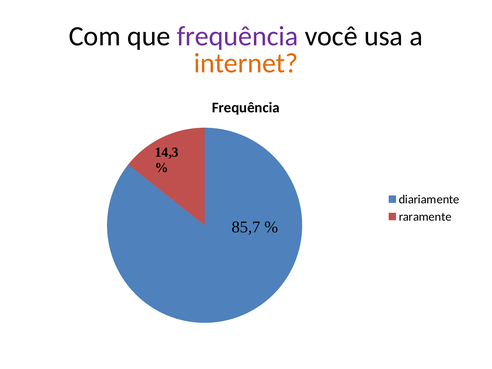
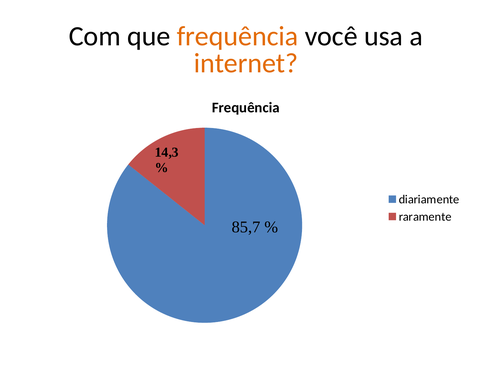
frequência at (238, 36) colour: purple -> orange
